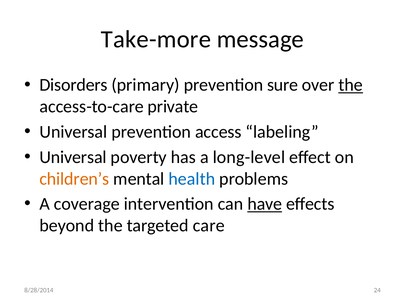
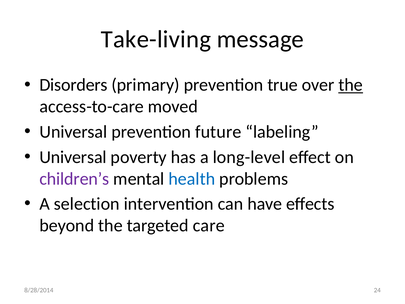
Take-more: Take-more -> Take-living
sure: sure -> true
private: private -> moved
access: access -> future
children’s colour: orange -> purple
coverage: coverage -> selection
have underline: present -> none
